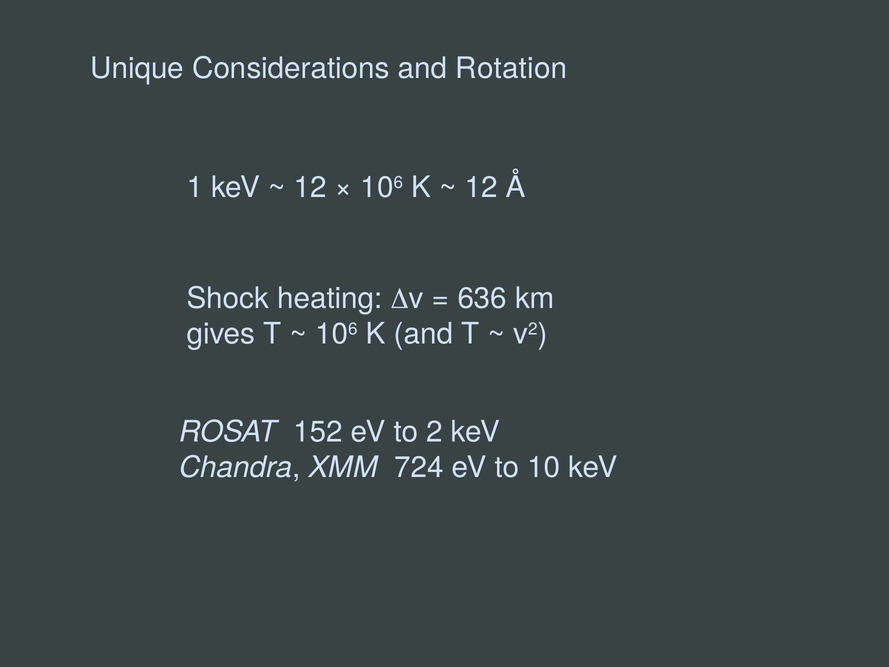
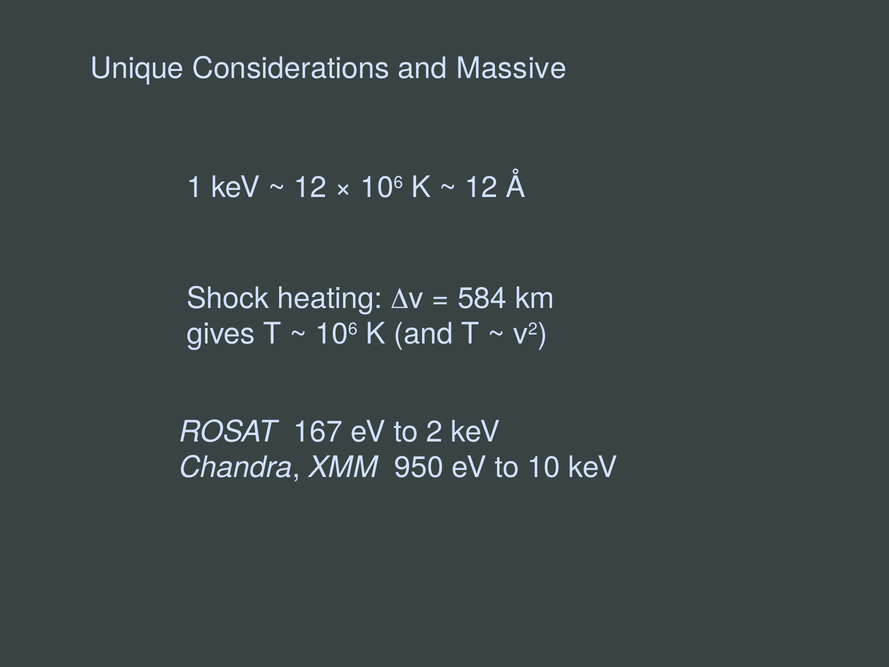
Rotation: Rotation -> Massive
636: 636 -> 584
152: 152 -> 167
724: 724 -> 950
